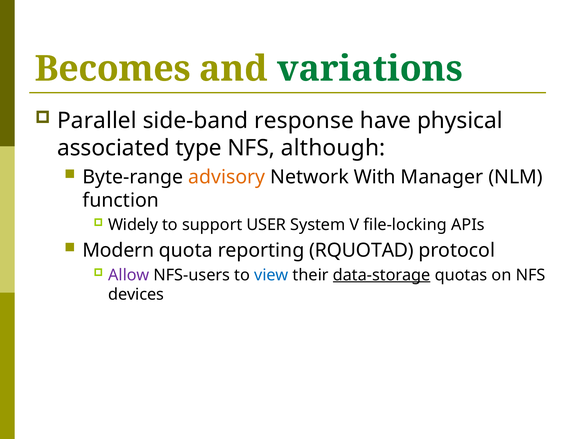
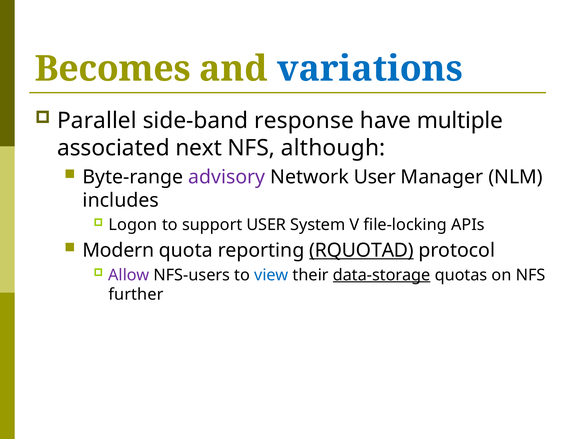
variations colour: green -> blue
physical: physical -> multiple
type: type -> next
advisory colour: orange -> purple
Network With: With -> User
function: function -> includes
Widely: Widely -> Logon
RQUOTAD underline: none -> present
devices: devices -> further
